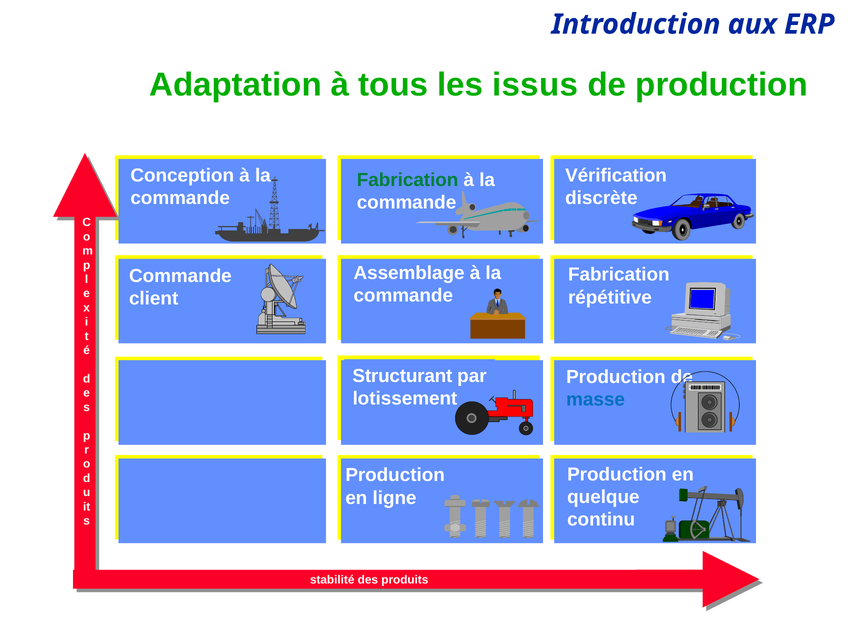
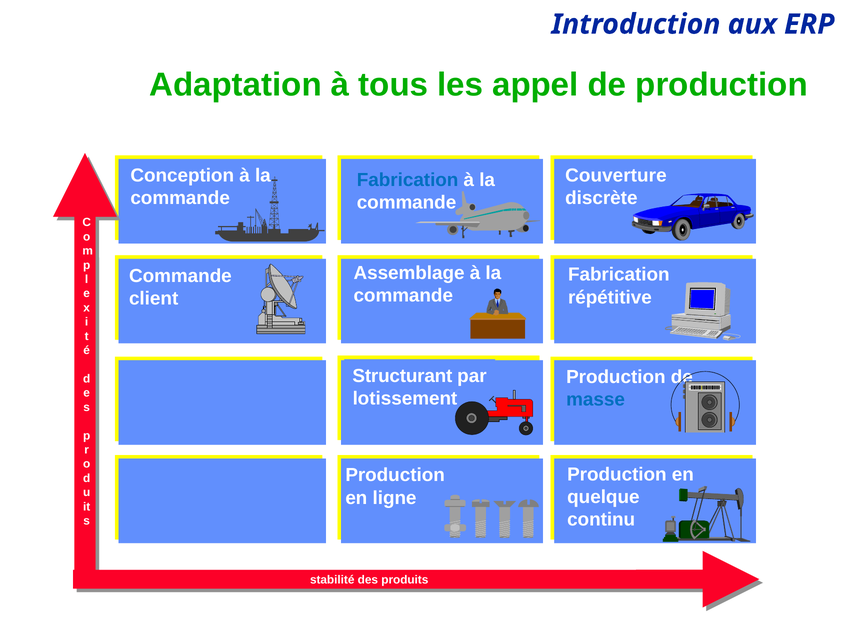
issus: issus -> appel
Vérification: Vérification -> Couverture
Fabrication at (408, 180) colour: green -> blue
